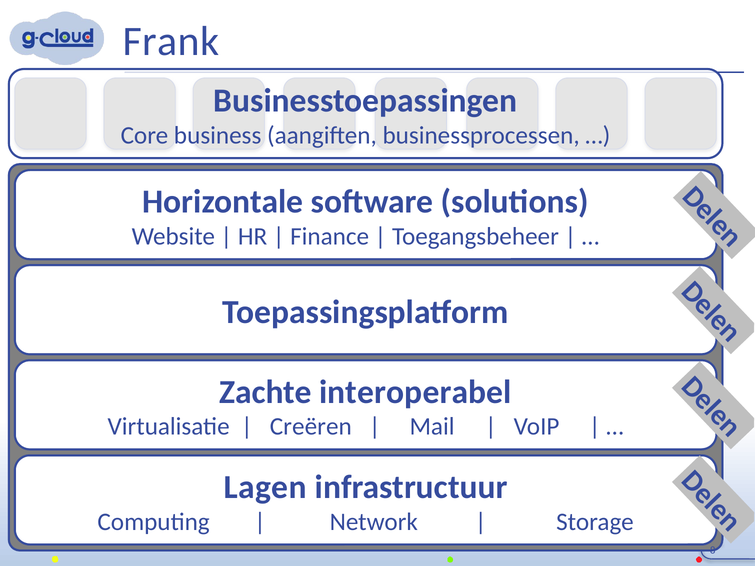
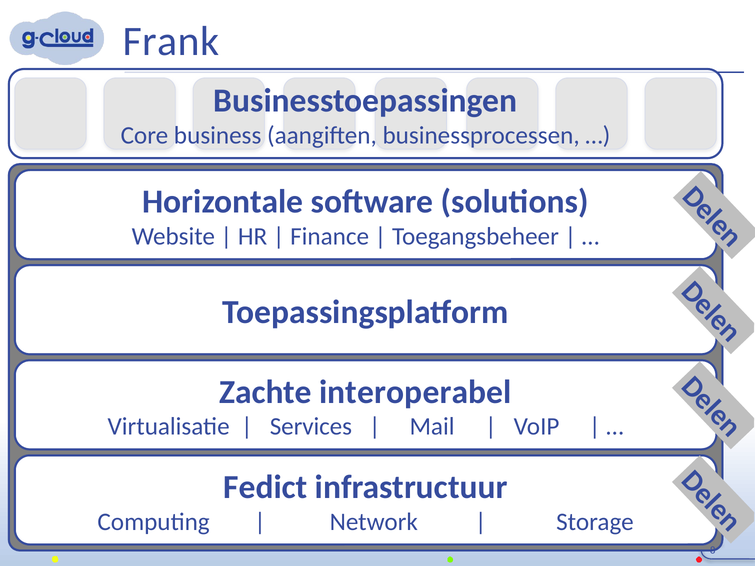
Creëren: Creëren -> Services
Lagen: Lagen -> Fedict
